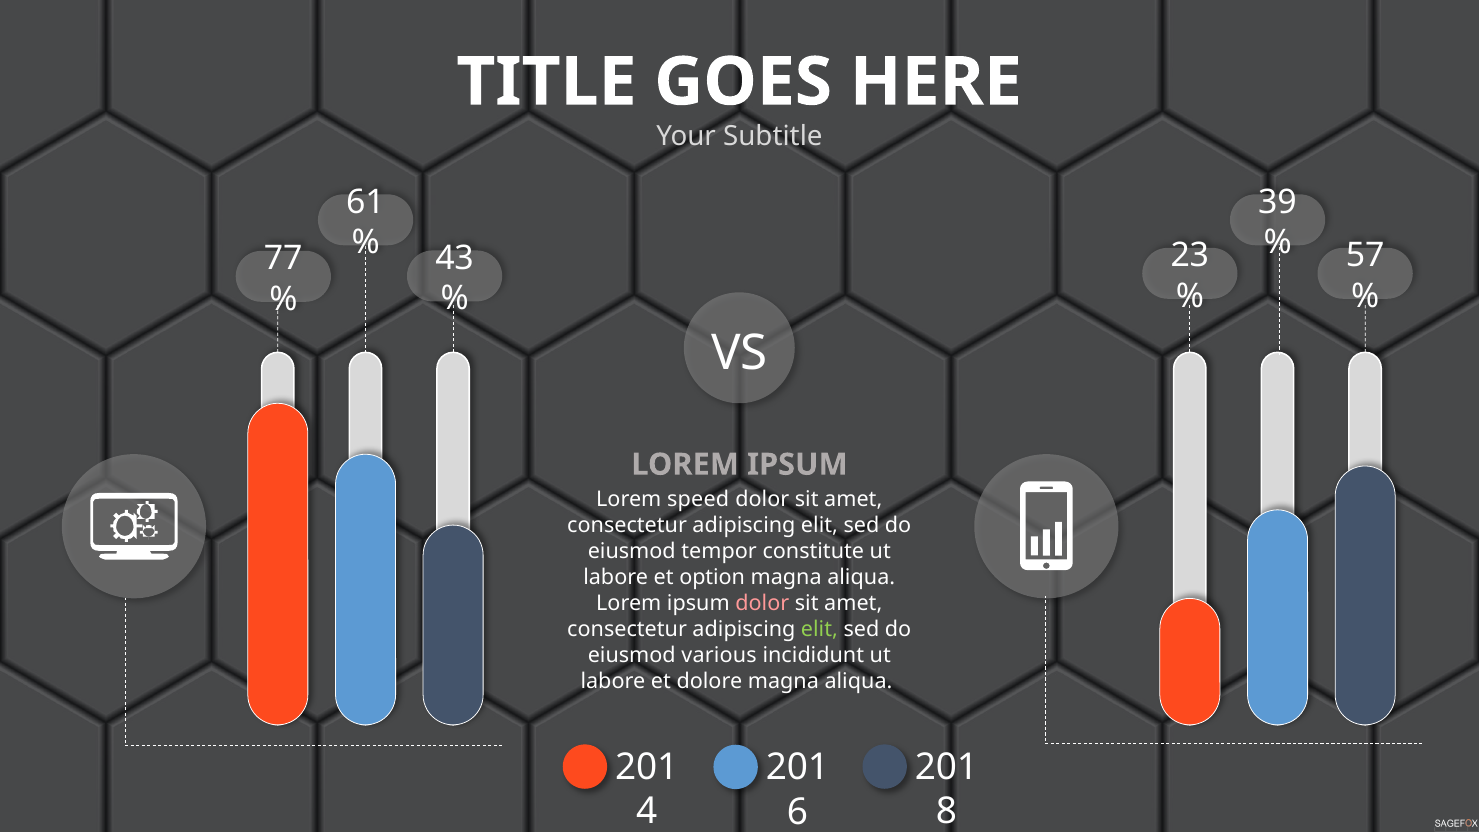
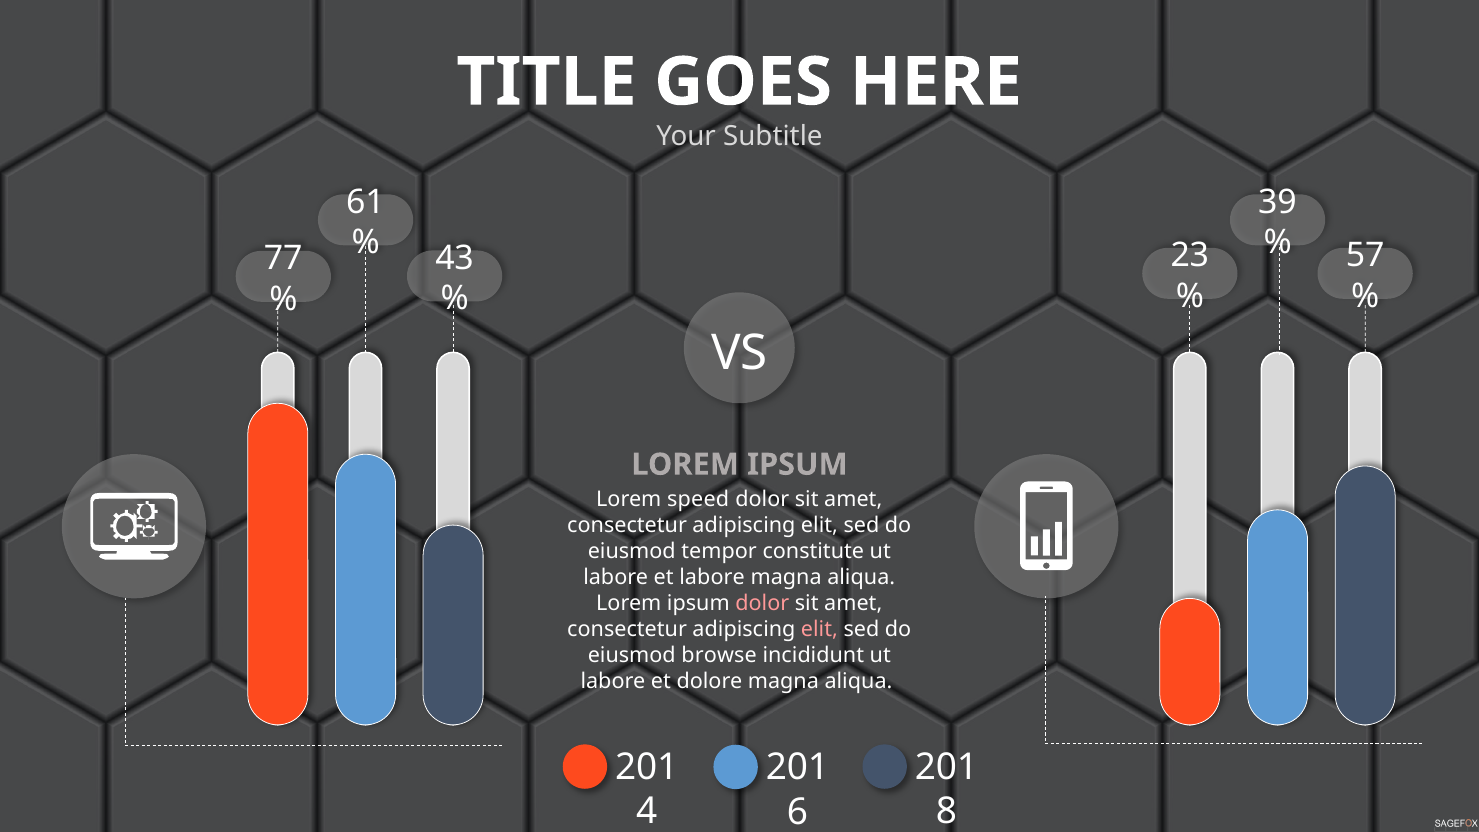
et option: option -> labore
elit at (819, 629) colour: light green -> pink
various: various -> browse
